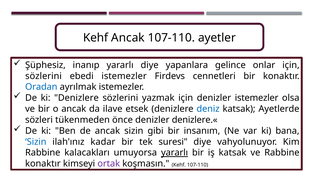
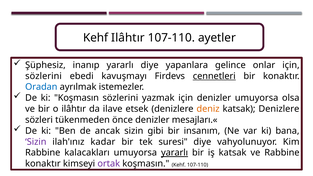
Kehf Ancak: Ancak -> Ilâhtır
ebedi istemezler: istemezler -> kavuşmayı
cennetleri underline: none -> present
ki Denizlere: Denizlere -> Koşmasın
denizler istemezler: istemezler -> umuyorsa
o ancak: ancak -> ilâhtır
deniz colour: blue -> orange
katsak Ayetlerde: Ayetlerde -> Denizlere
denizlere.«: denizlere.« -> mesajları.«
Sizin at (36, 142) colour: blue -> purple
